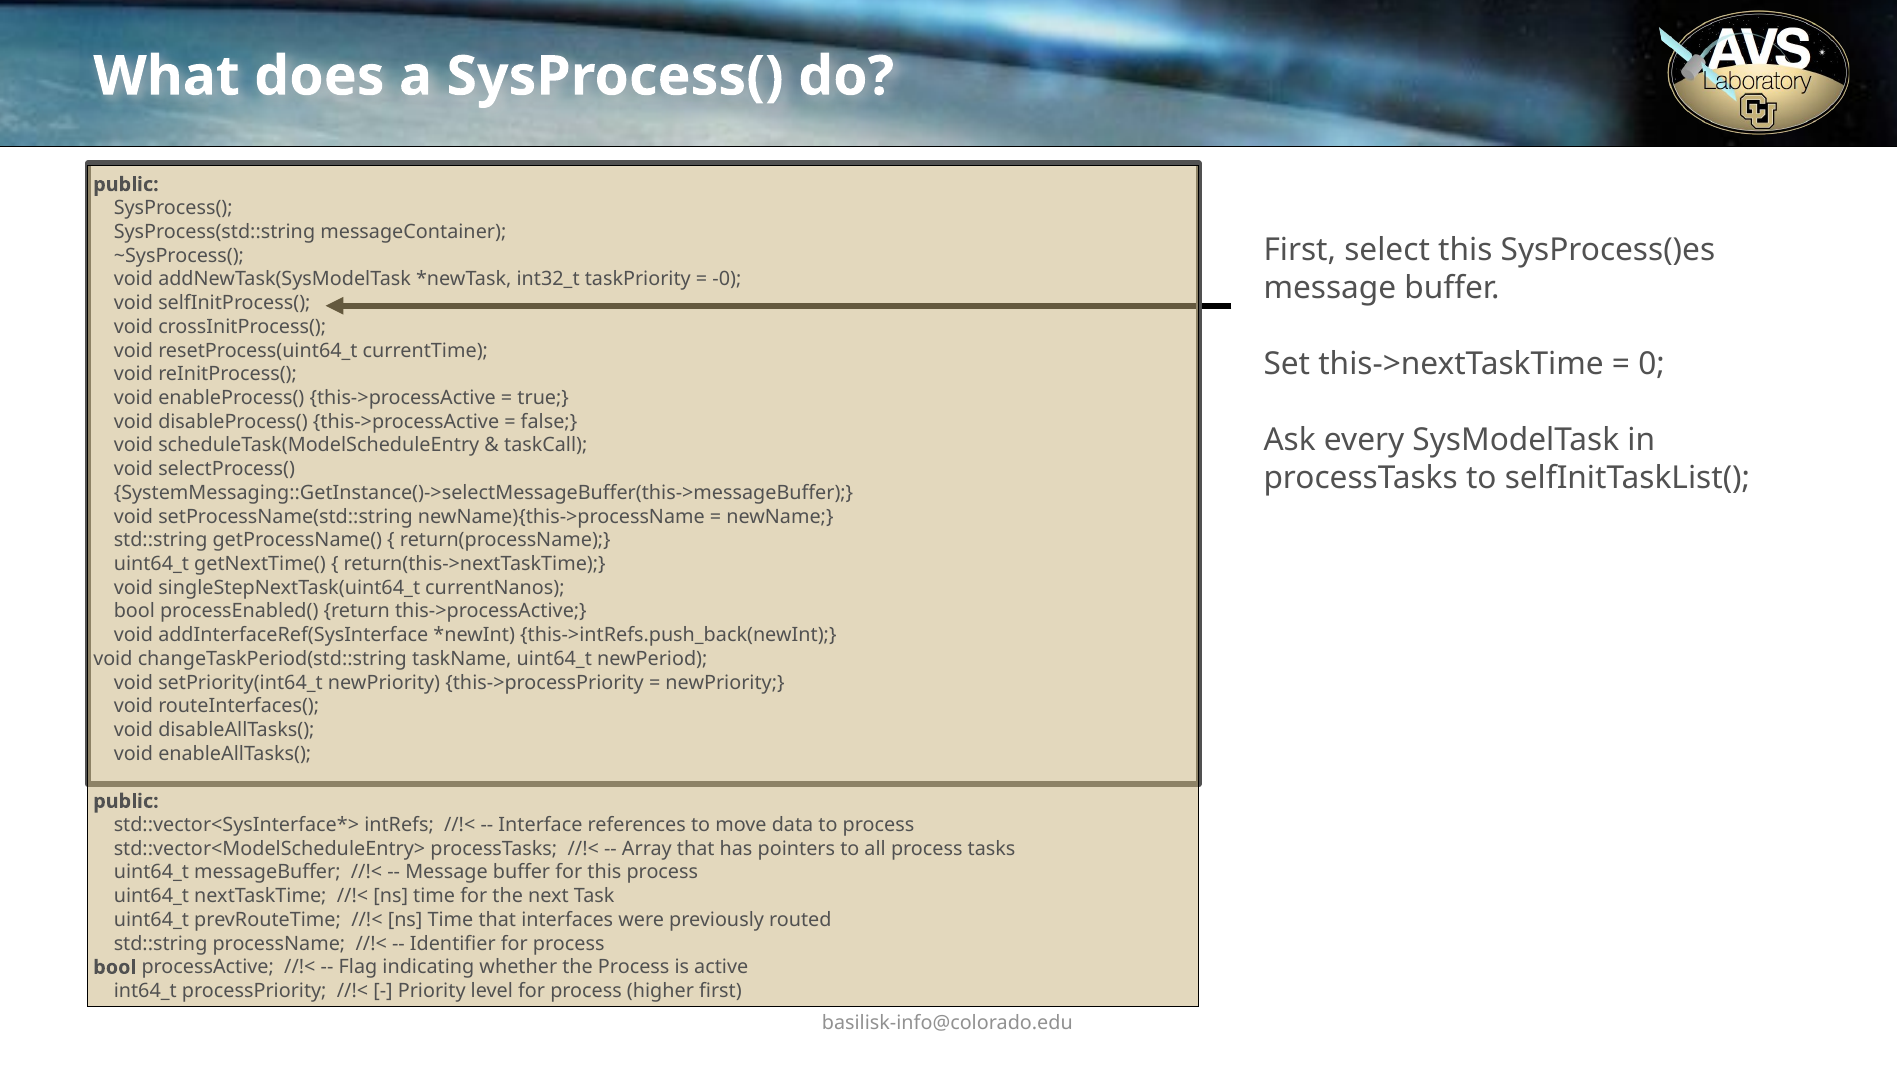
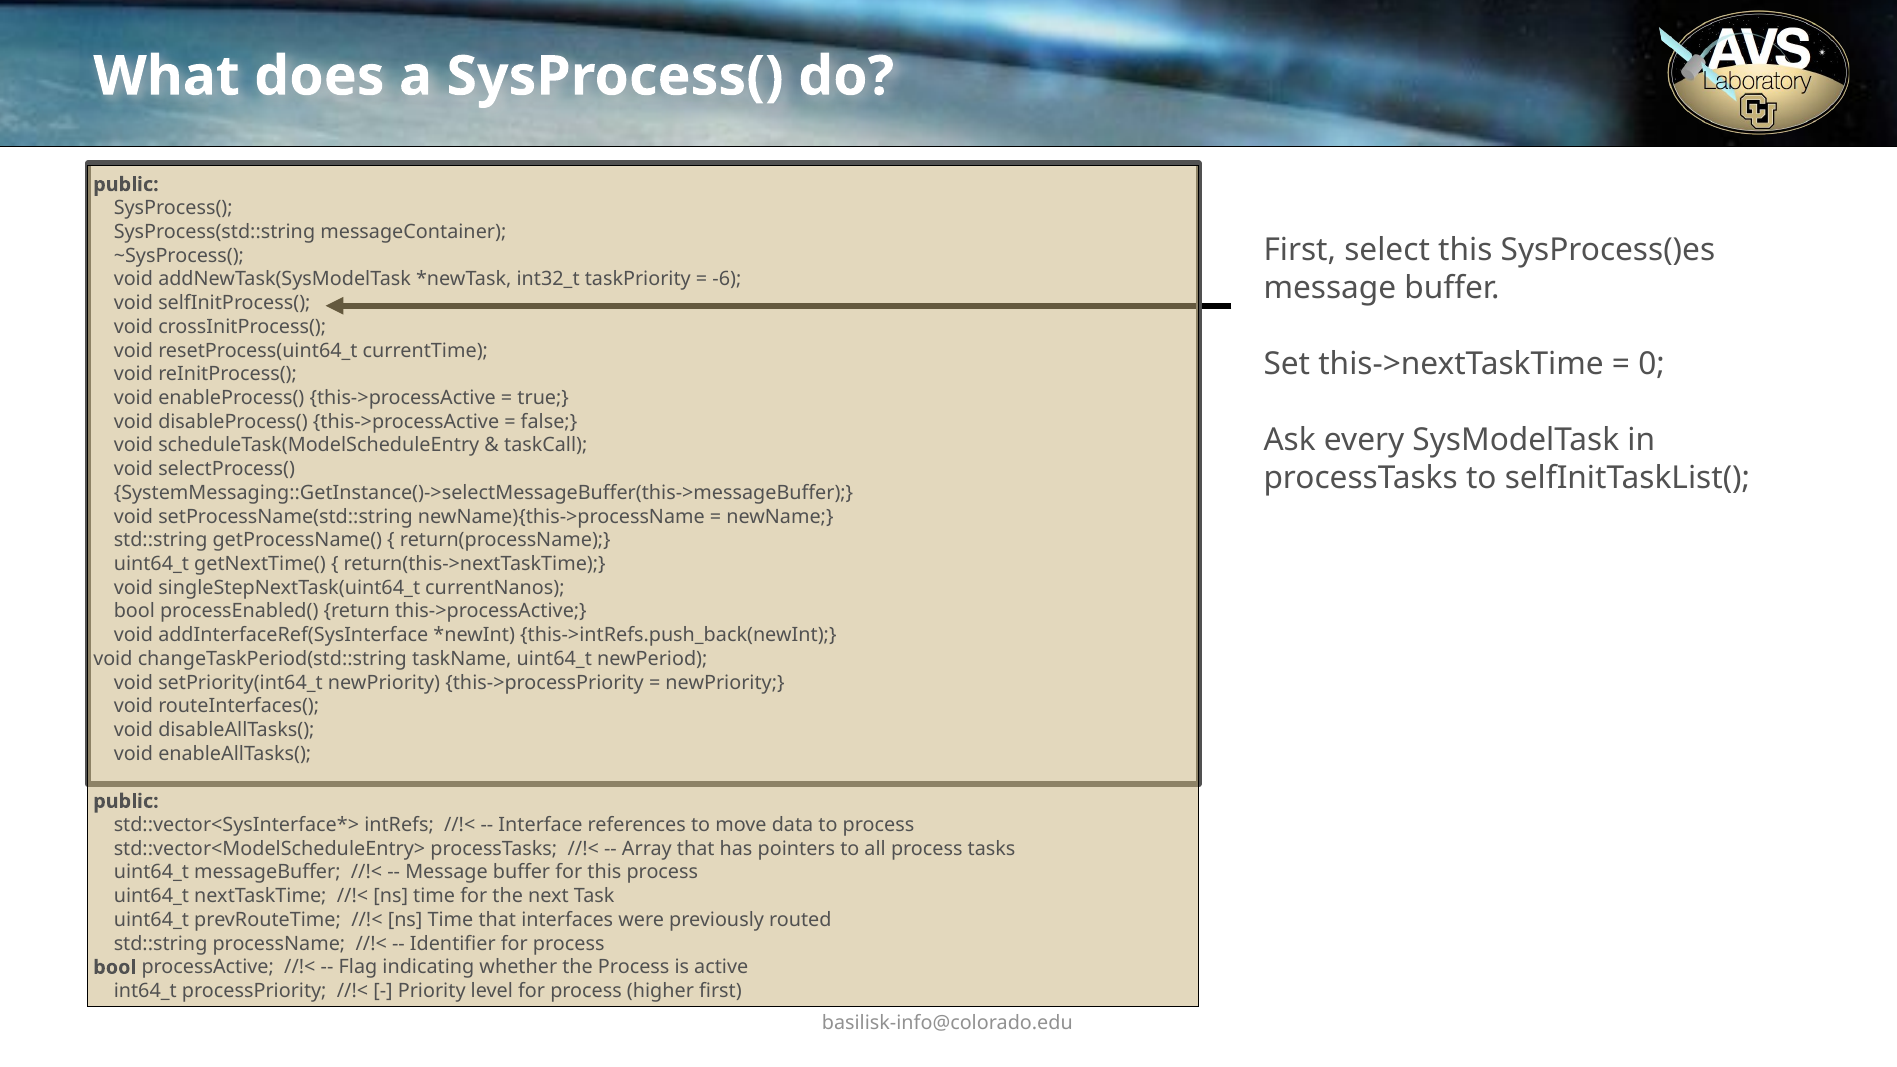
-0: -0 -> -6
